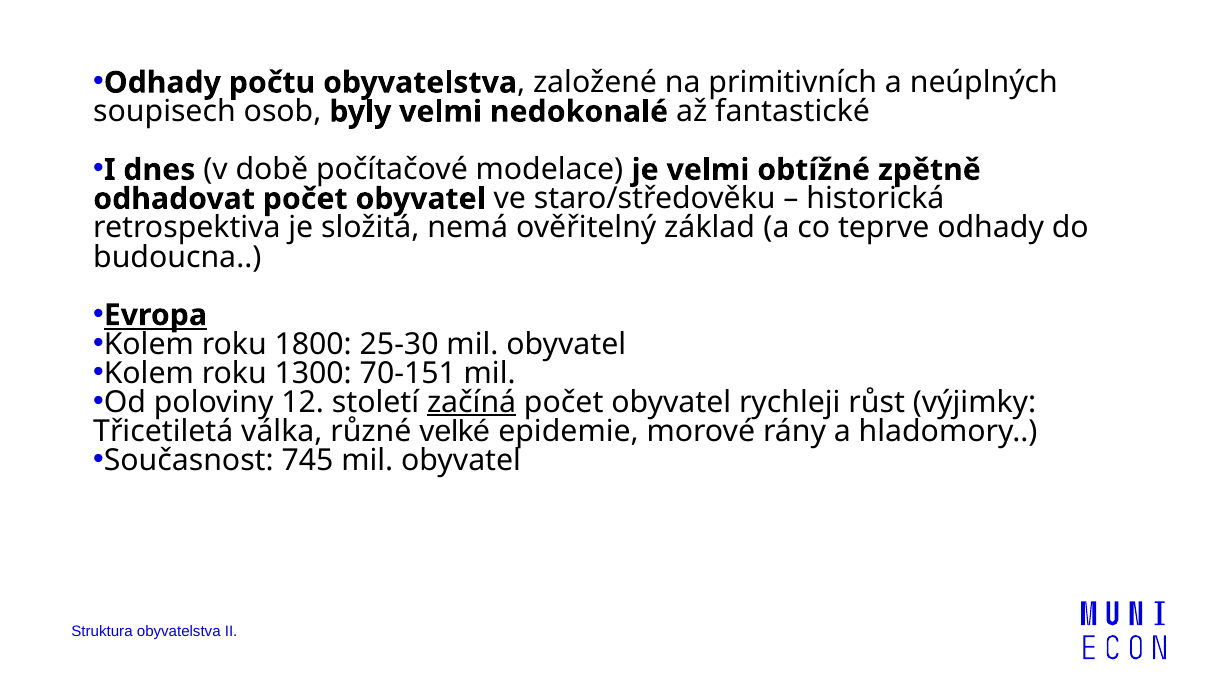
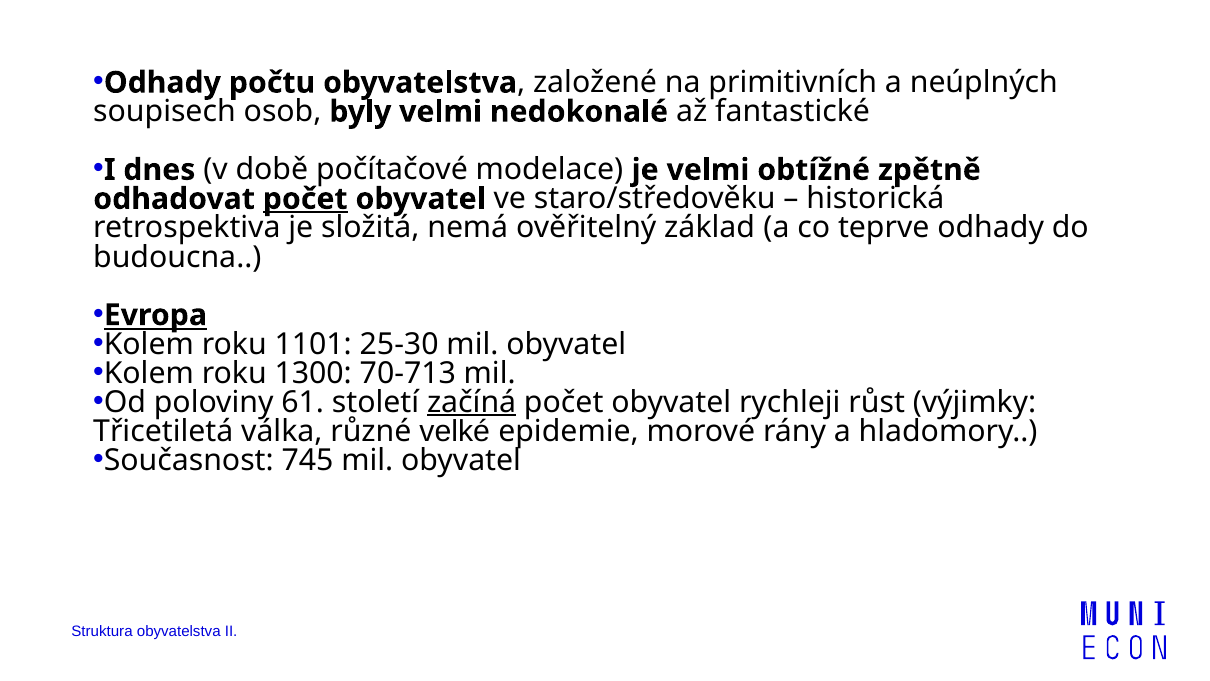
počet at (305, 199) underline: none -> present
1800: 1800 -> 1101
70-151: 70-151 -> 70-713
12: 12 -> 61
